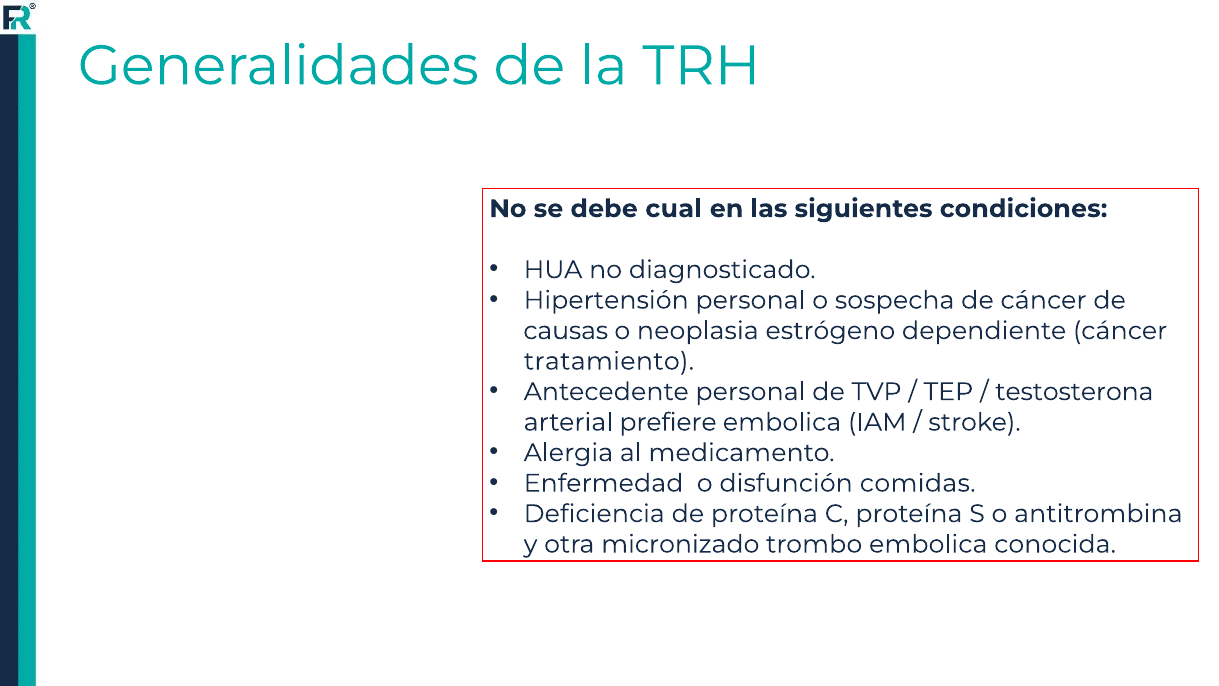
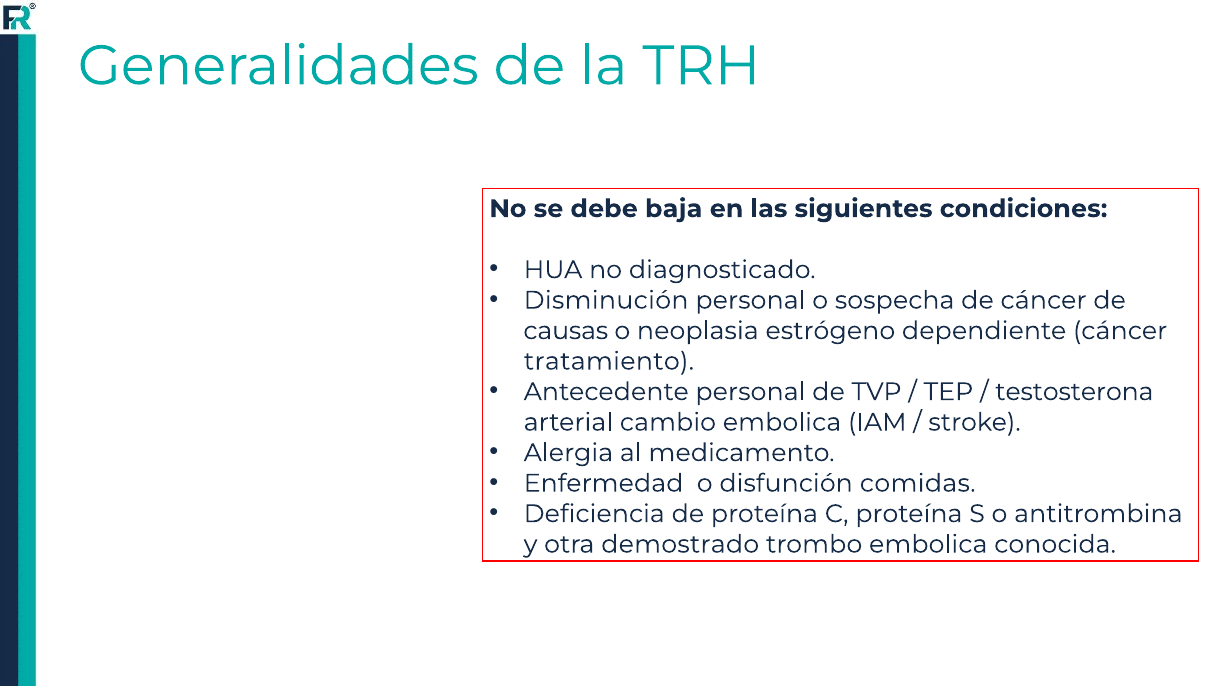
cual: cual -> baja
Hipertensión: Hipertensión -> Disminución
prefiere: prefiere -> cambio
micronizado: micronizado -> demostrado
